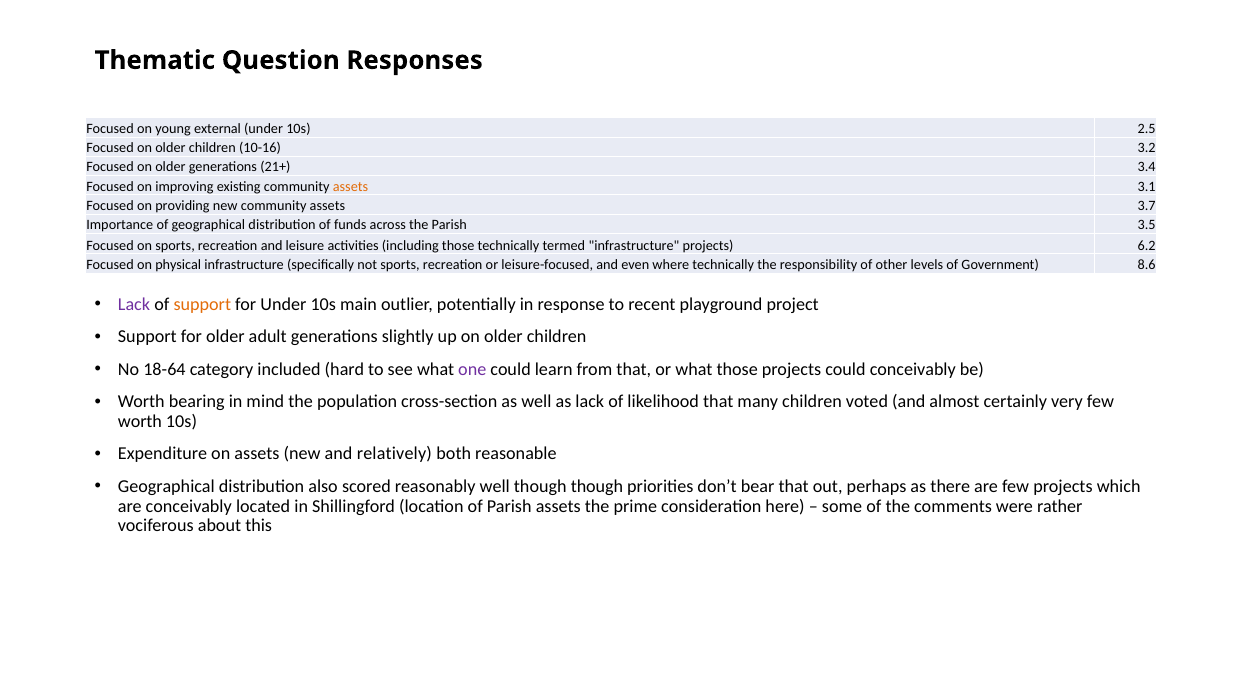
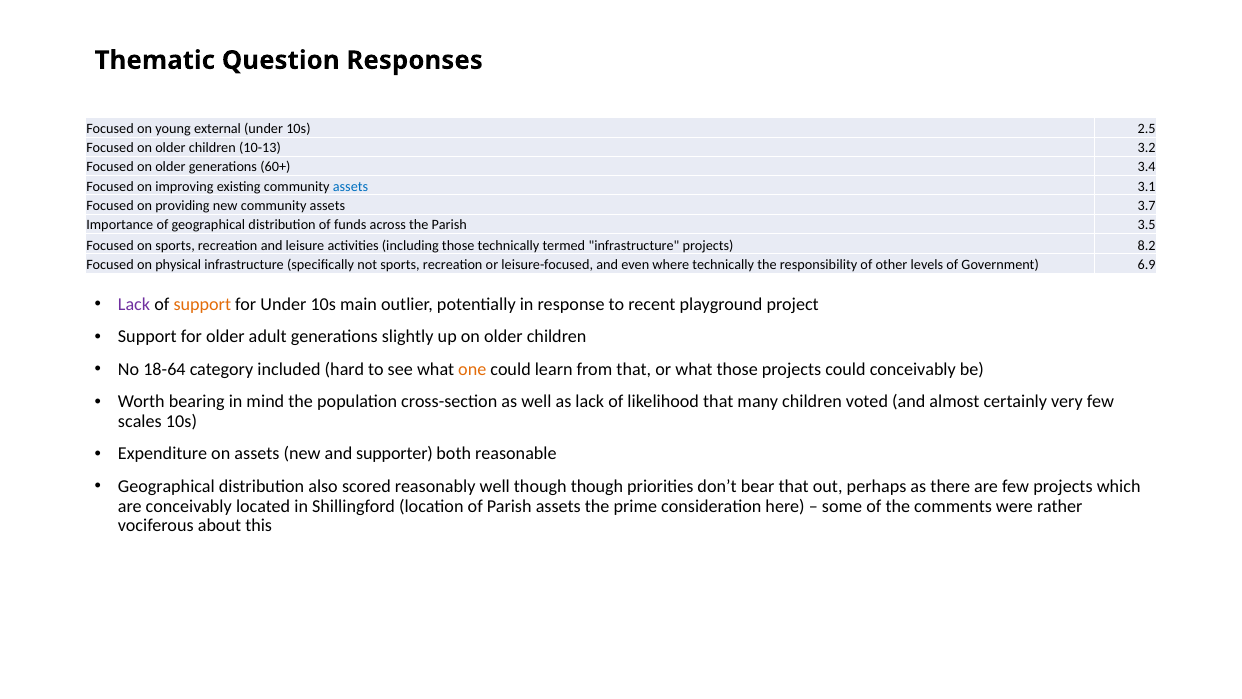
10-16: 10-16 -> 10-13
21+: 21+ -> 60+
assets at (351, 186) colour: orange -> blue
6.2: 6.2 -> 8.2
8.6: 8.6 -> 6.9
one colour: purple -> orange
worth at (140, 421): worth -> scales
relatively: relatively -> supporter
